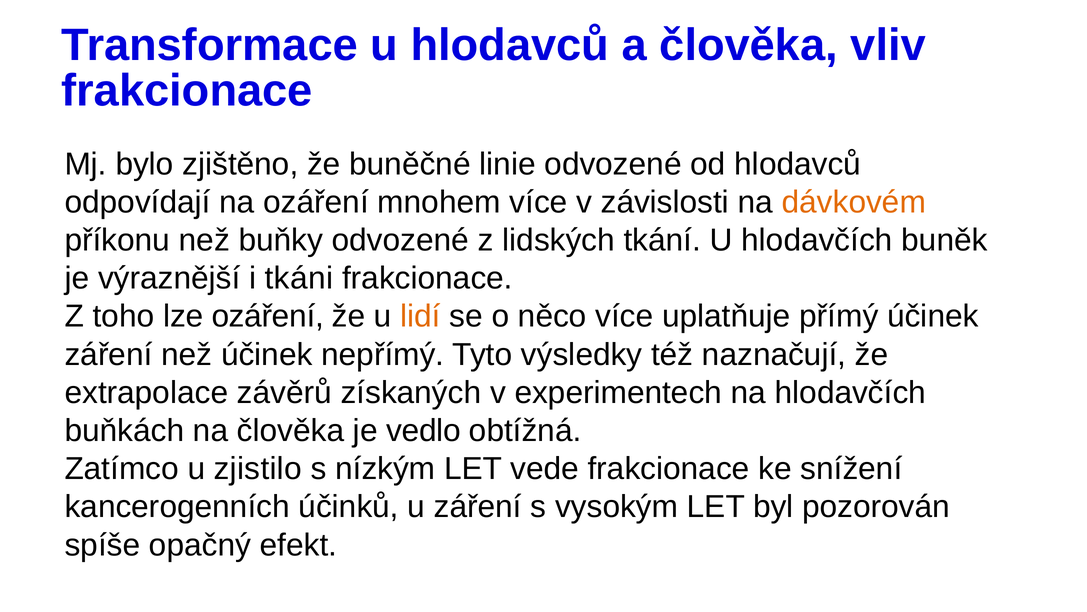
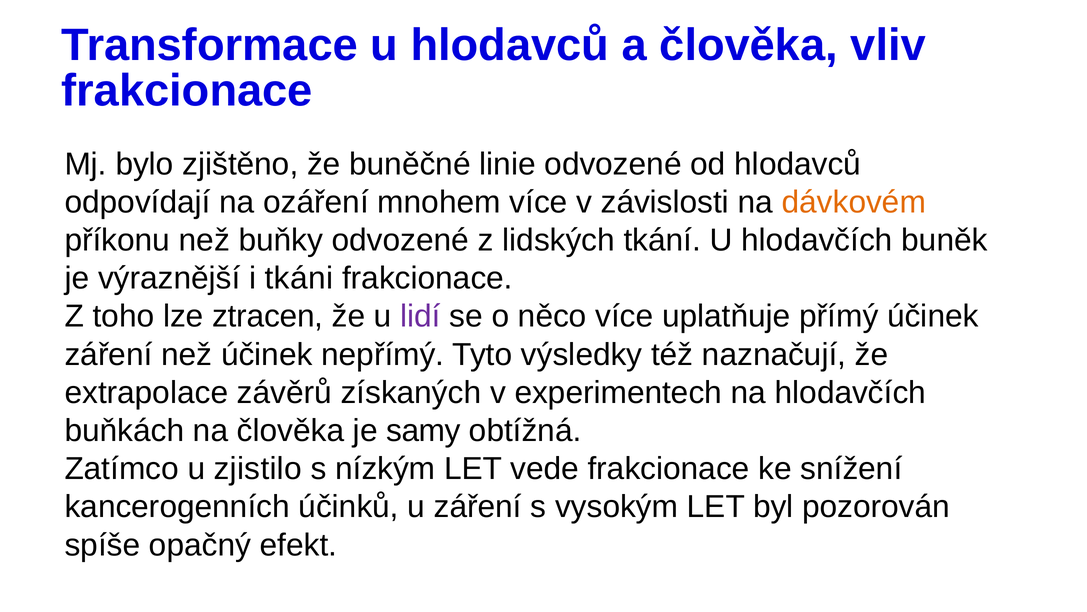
lze ozáření: ozáření -> ztracen
lidí colour: orange -> purple
vedlo: vedlo -> samy
